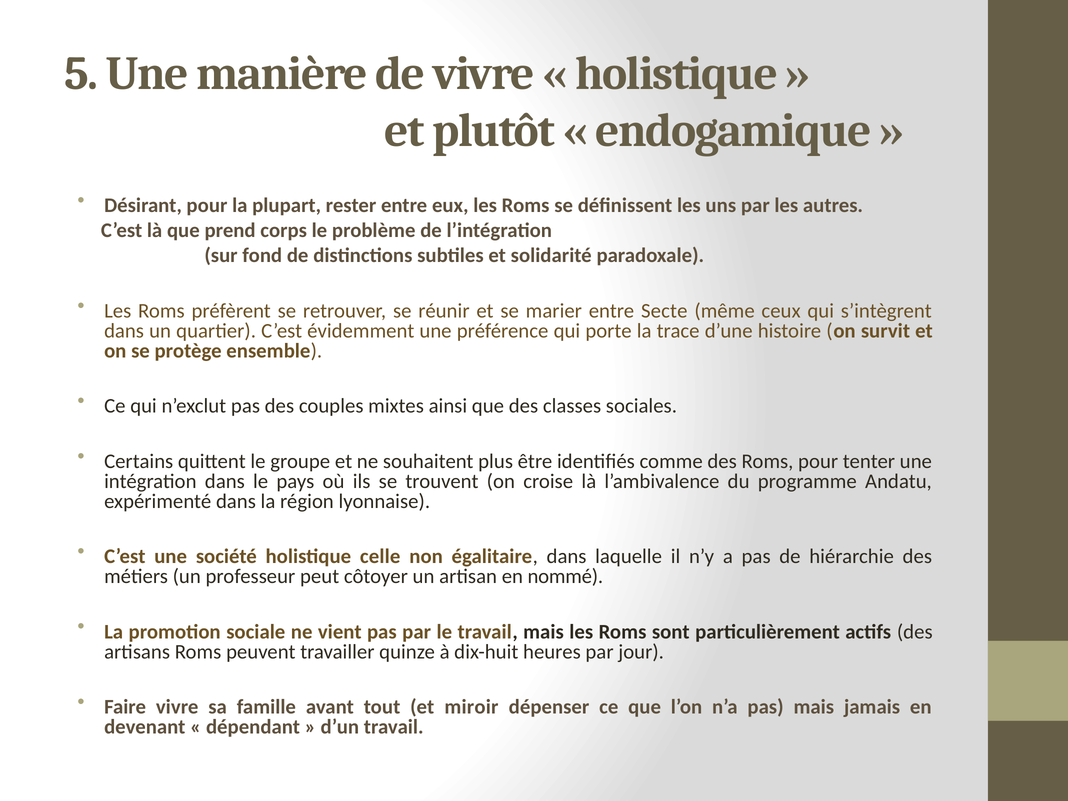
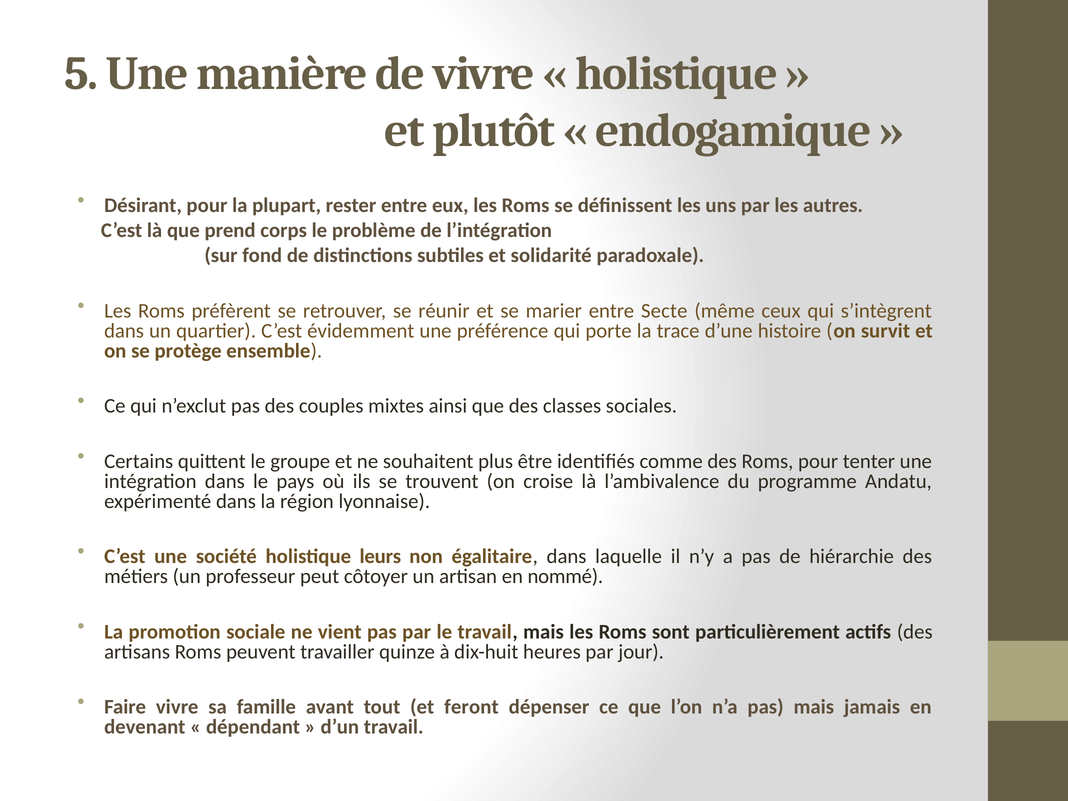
celle: celle -> leurs
miroir: miroir -> feront
